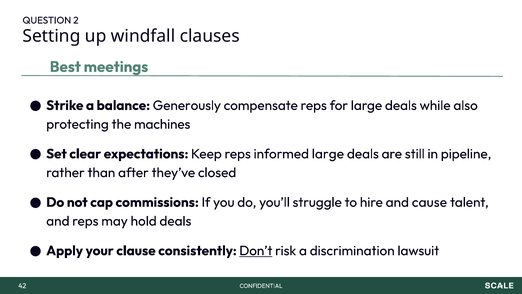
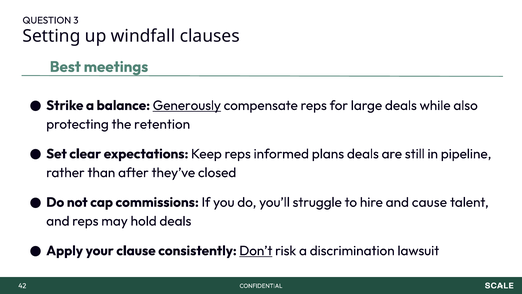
2: 2 -> 3
Generously underline: none -> present
machines: machines -> retention
informed large: large -> plans
